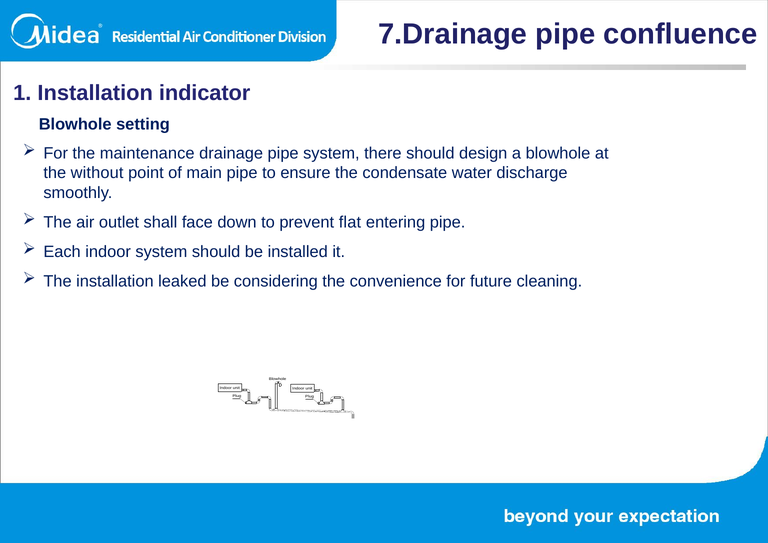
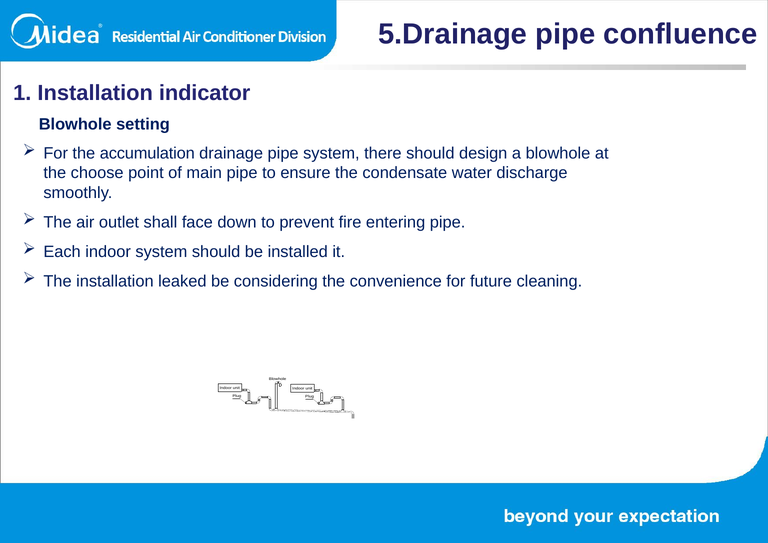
7.Drainage: 7.Drainage -> 5.Drainage
maintenance: maintenance -> accumulation
without: without -> choose
flat: flat -> fire
